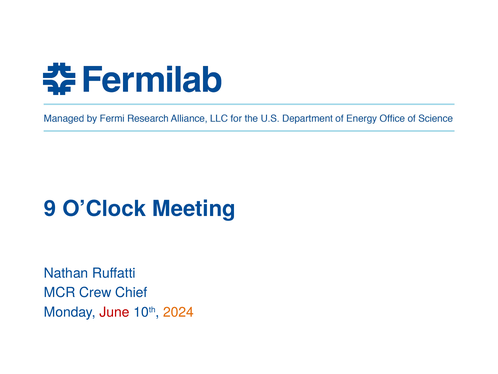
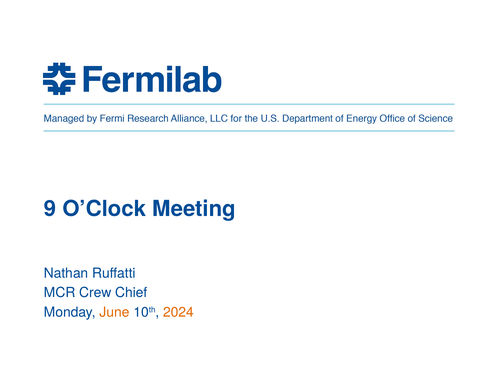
June colour: red -> orange
